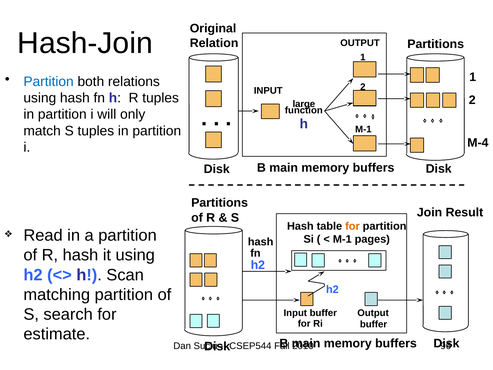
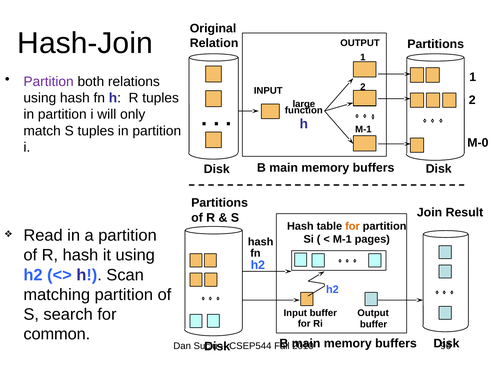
Partition at (49, 82) colour: blue -> purple
M-4: M-4 -> M-0
estimate: estimate -> common
